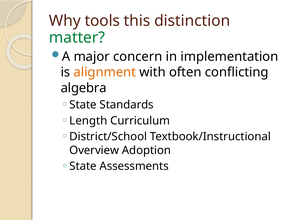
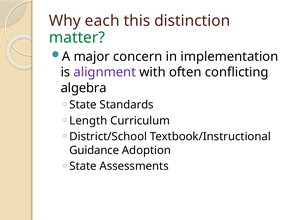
tools: tools -> each
alignment colour: orange -> purple
Overview: Overview -> Guidance
